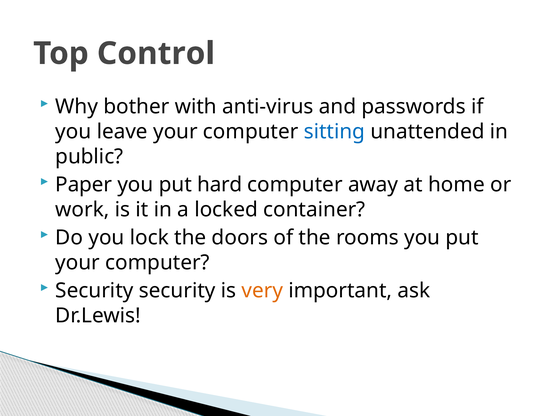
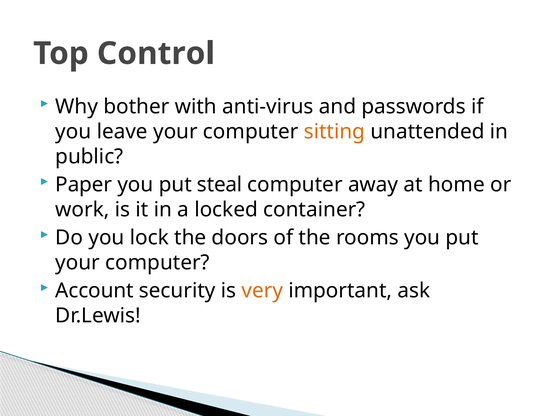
sitting colour: blue -> orange
hard: hard -> steal
Security at (94, 290): Security -> Account
